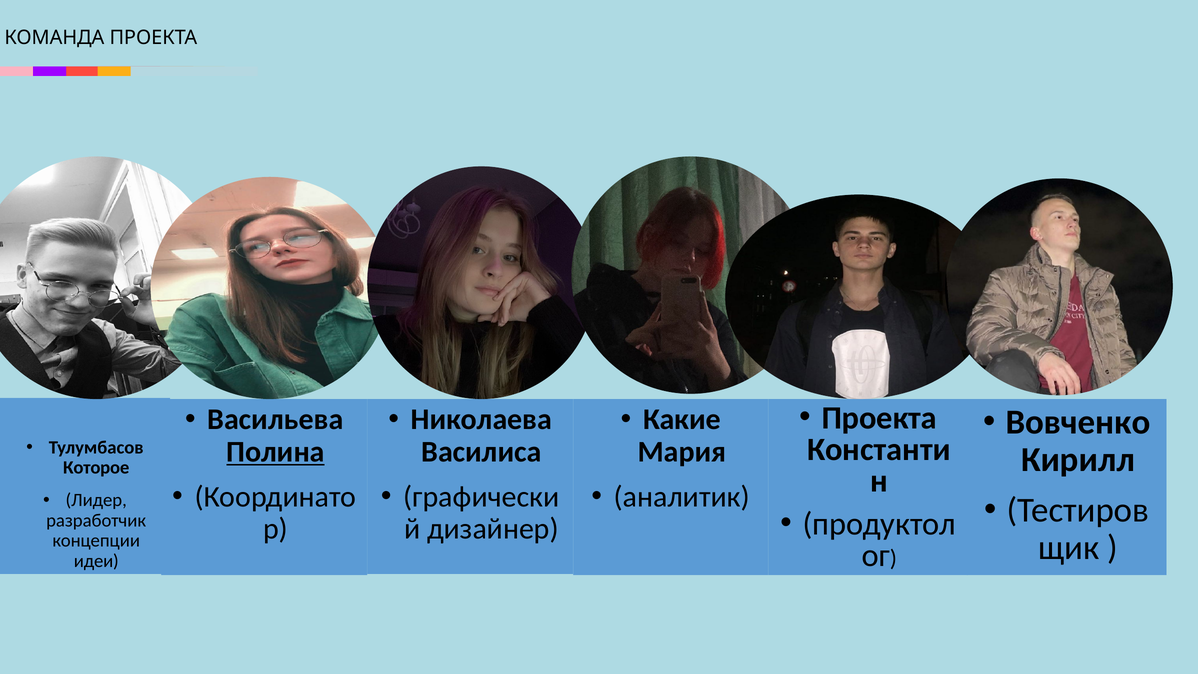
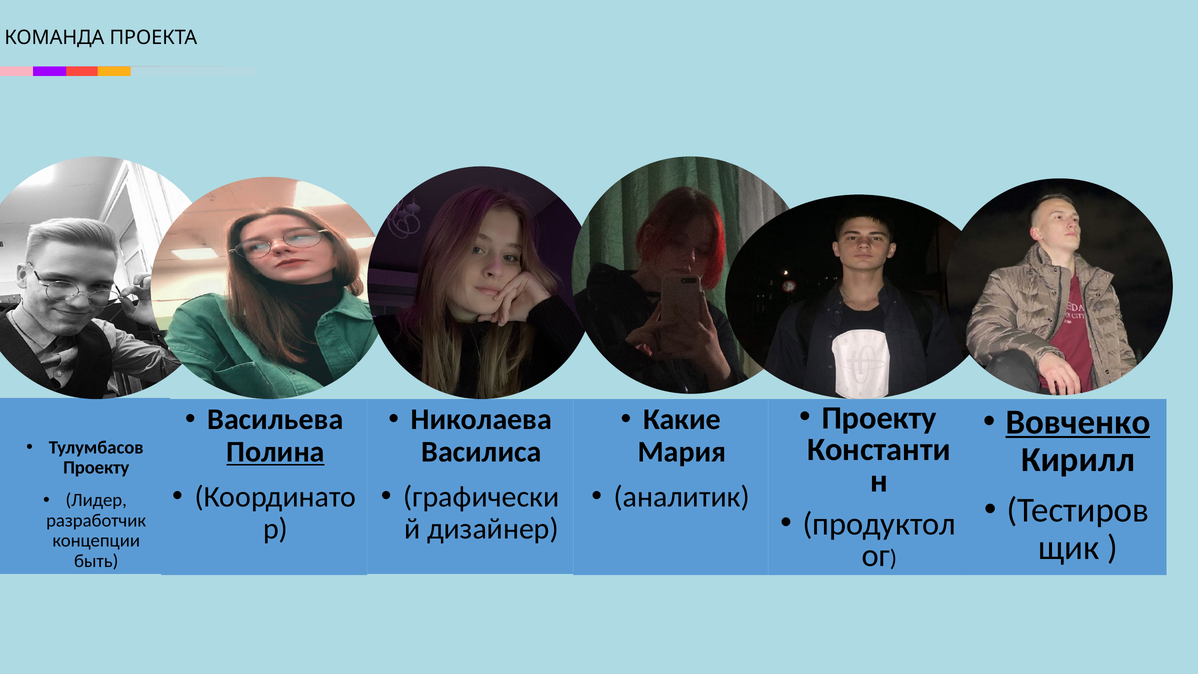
Проекта at (879, 418): Проекта -> Проекту
Вовченко underline: none -> present
Которое at (96, 467): Которое -> Проекту
идеи: идеи -> быть
